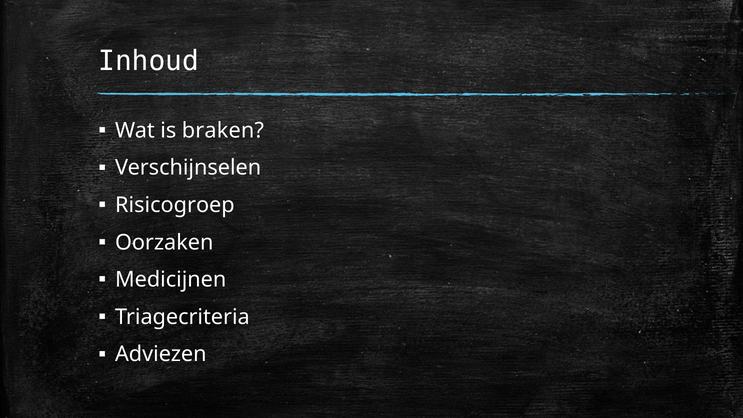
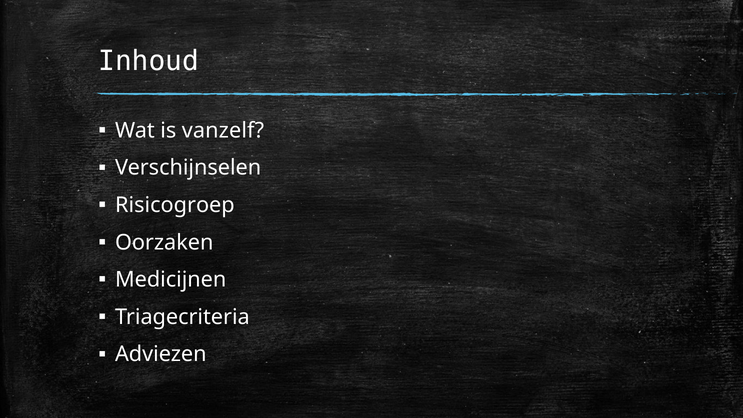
braken: braken -> vanzelf
